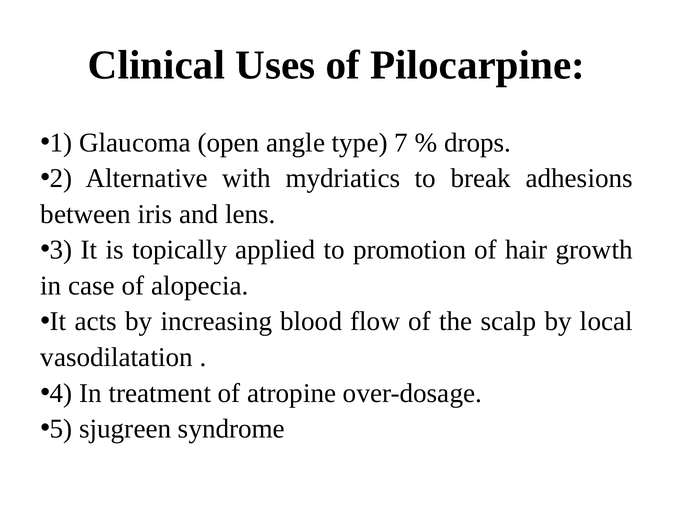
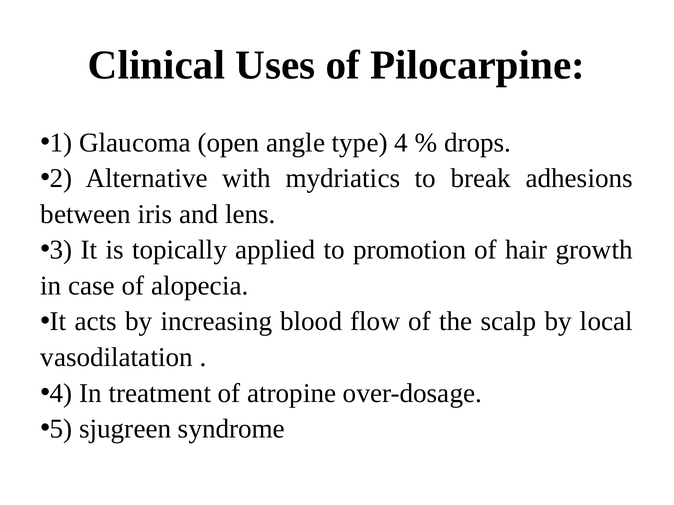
7: 7 -> 4
